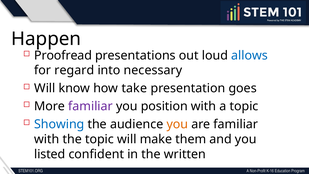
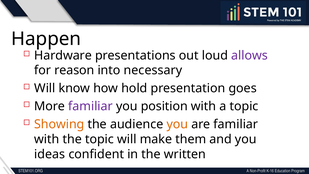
Proofread: Proofread -> Hardware
allows colour: blue -> purple
regard: regard -> reason
take: take -> hold
Showing colour: blue -> orange
listed: listed -> ideas
